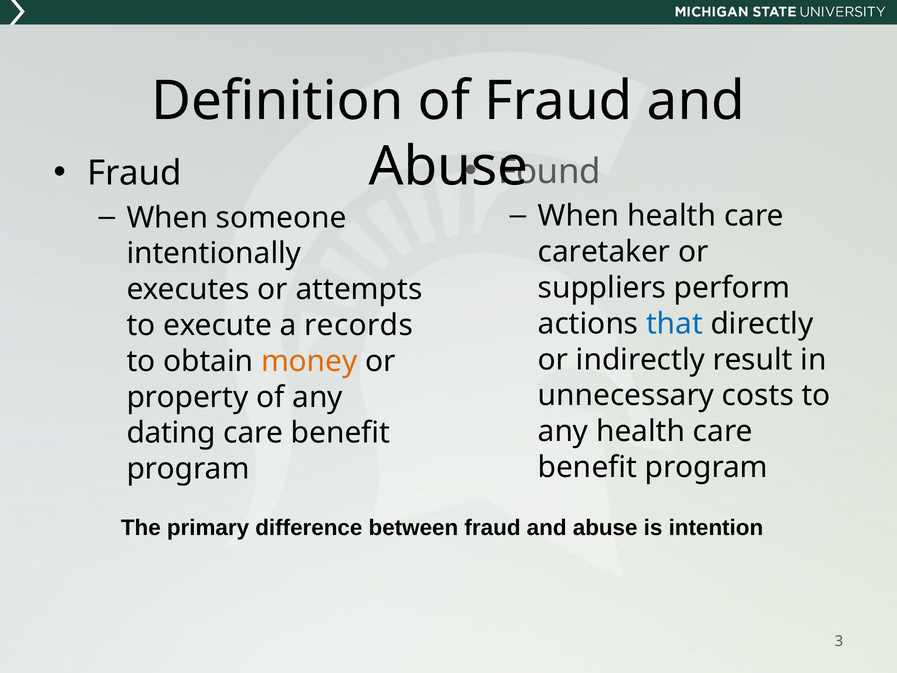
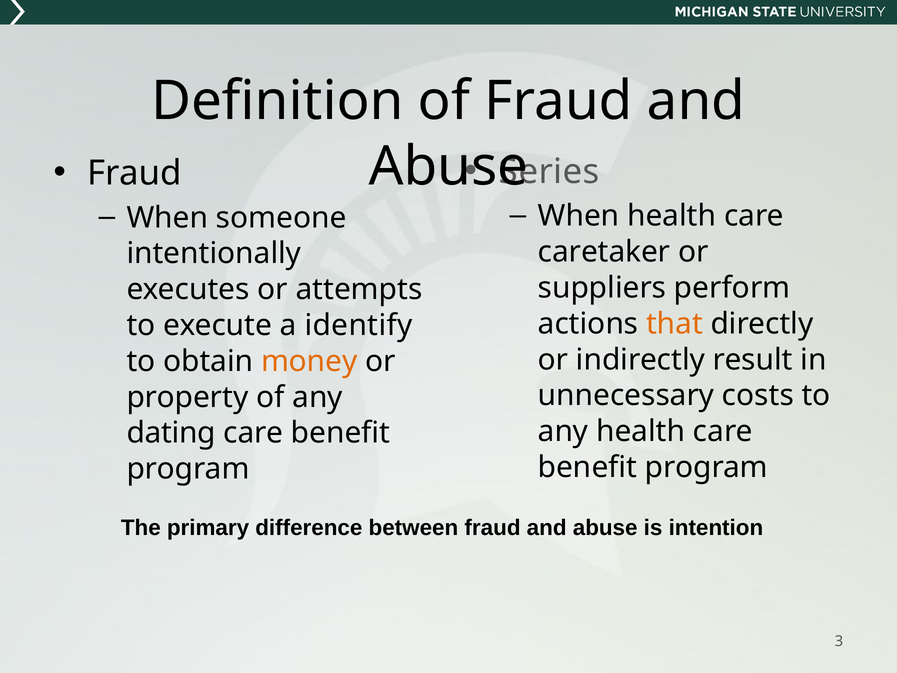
Found: Found -> Series
that colour: blue -> orange
records: records -> identify
